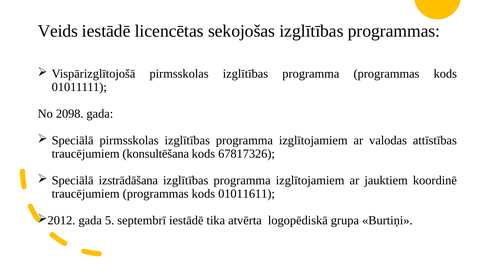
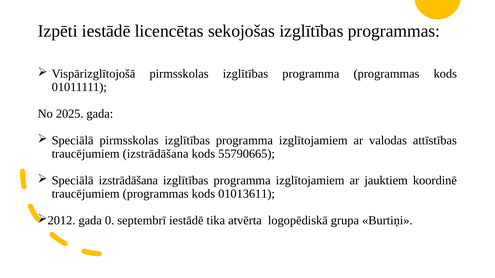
Veids: Veids -> Izpēti
2098: 2098 -> 2025
traucējumiem konsultēšana: konsultēšana -> izstrādāšana
67817326: 67817326 -> 55790665
01011611: 01011611 -> 01013611
5: 5 -> 0
